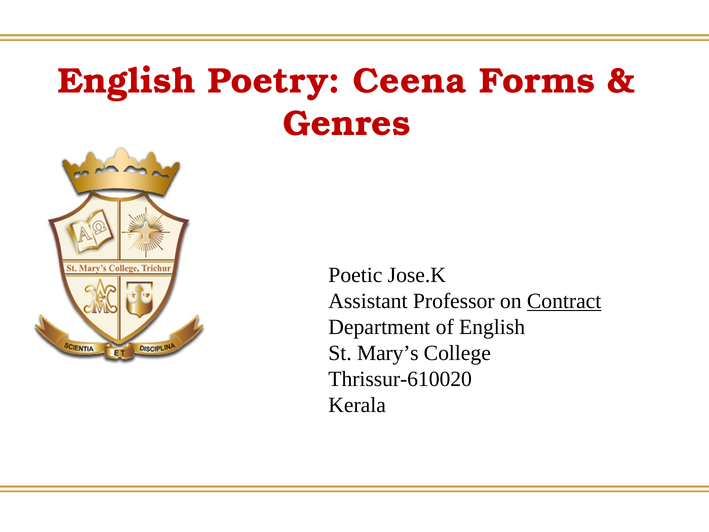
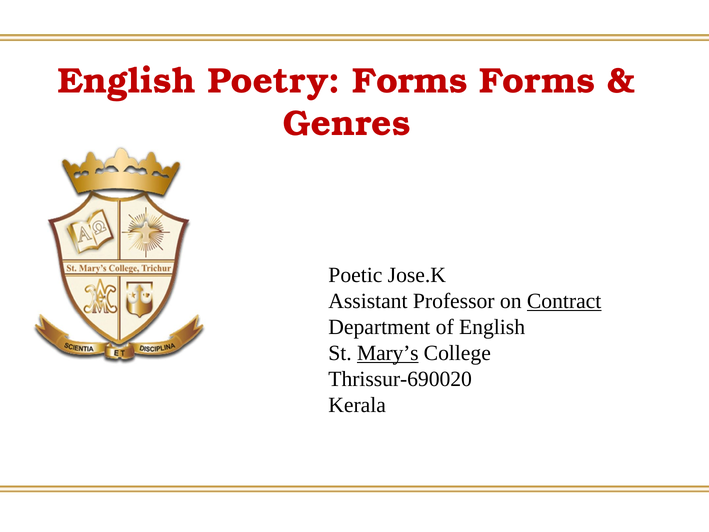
Poetry Ceena: Ceena -> Forms
Mary’s underline: none -> present
Thrissur-610020: Thrissur-610020 -> Thrissur-690020
